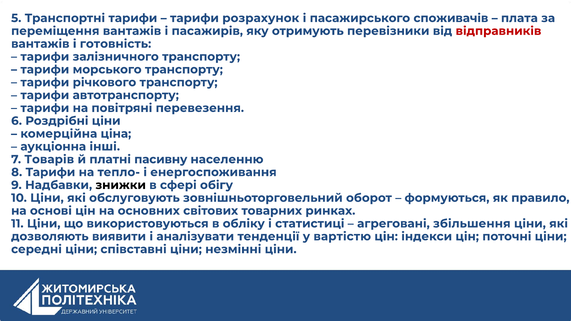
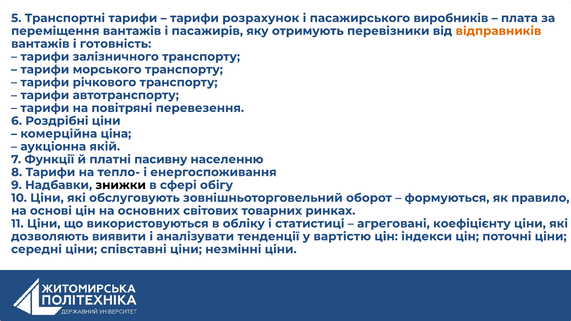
споживачів: споживачів -> виробників
відправників colour: red -> orange
інші: інші -> якій
Товарів: Товарів -> Функції
збільшення: збільшення -> коефіцієнту
